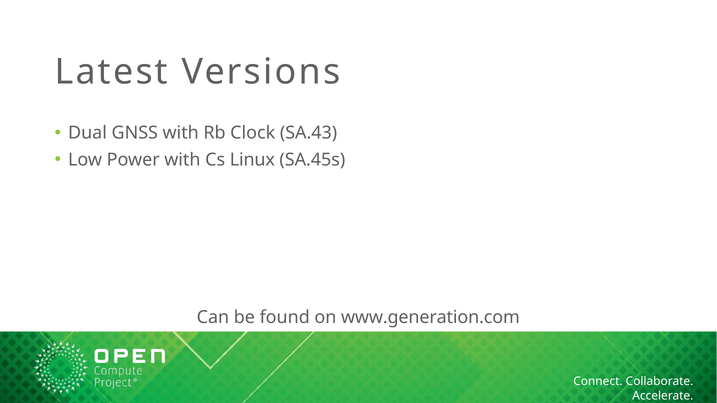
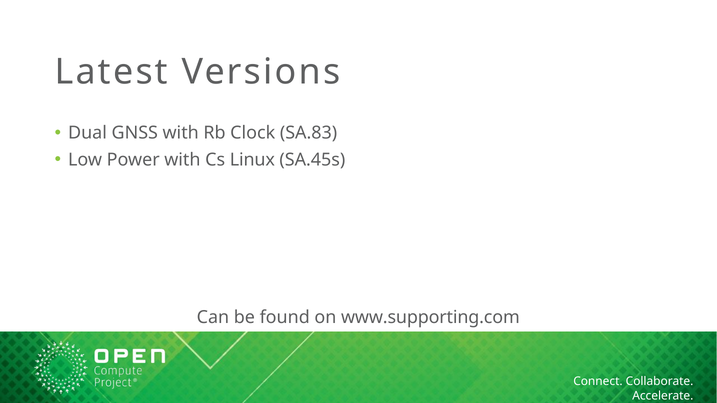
SA.43: SA.43 -> SA.83
www.generation.com: www.generation.com -> www.supporting.com
